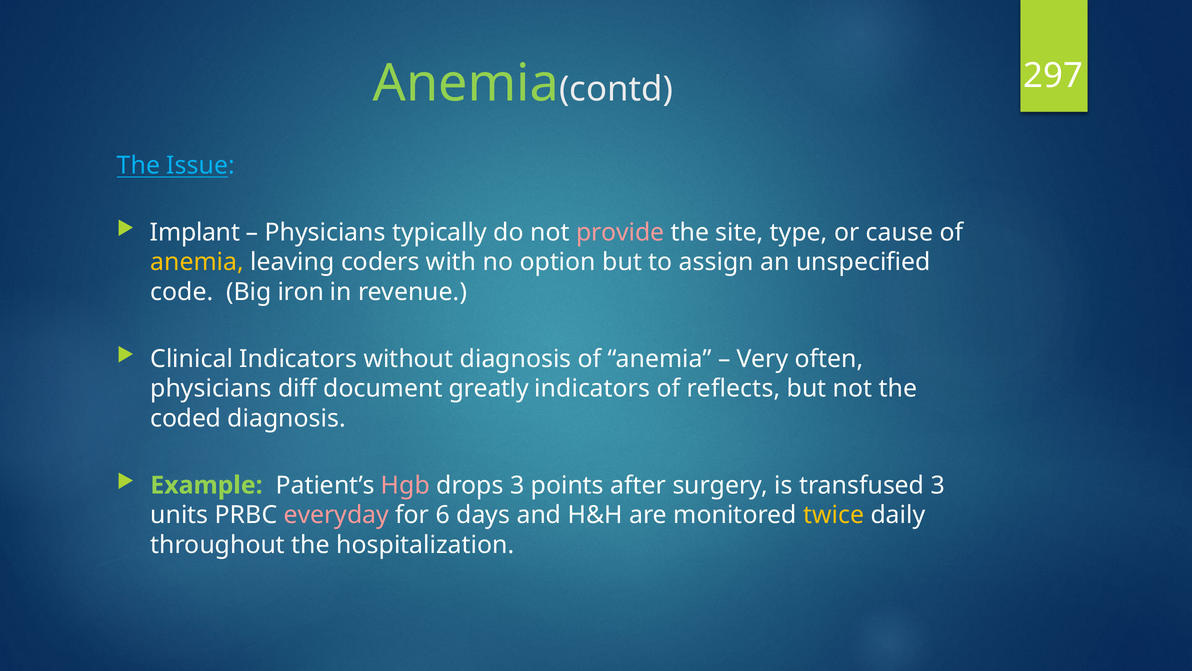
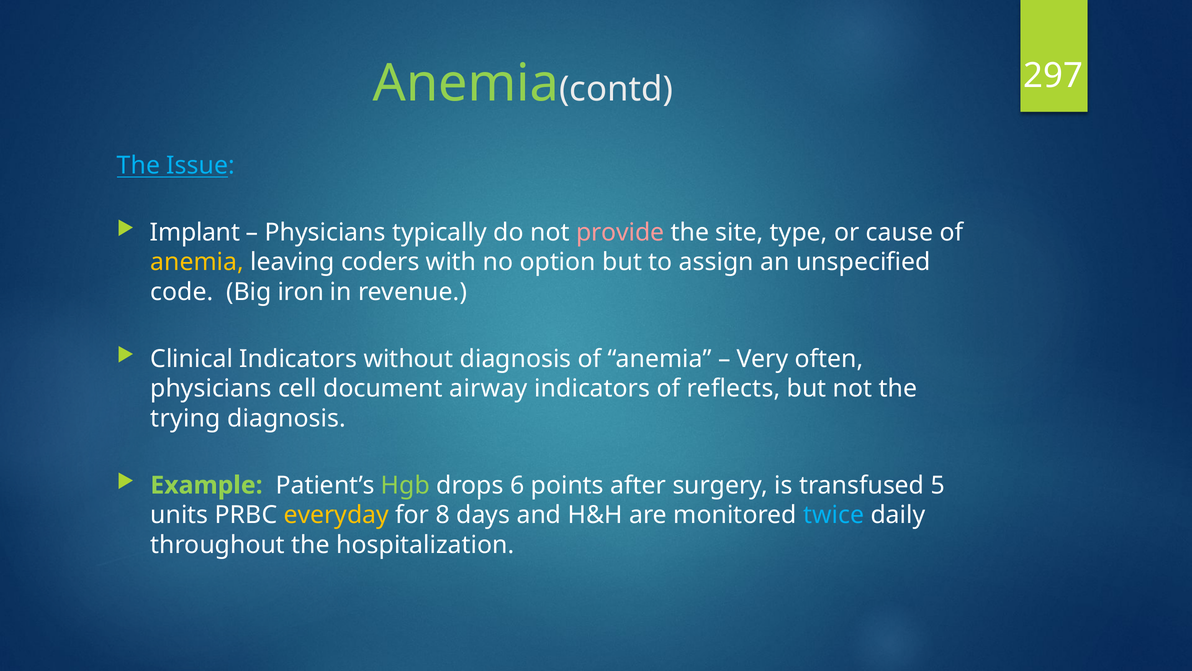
diff: diff -> cell
greatly: greatly -> airway
coded: coded -> trying
Hgb colour: pink -> light green
drops 3: 3 -> 6
transfused 3: 3 -> 5
everyday colour: pink -> yellow
6: 6 -> 8
twice colour: yellow -> light blue
